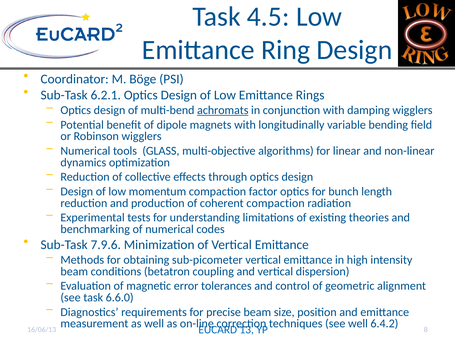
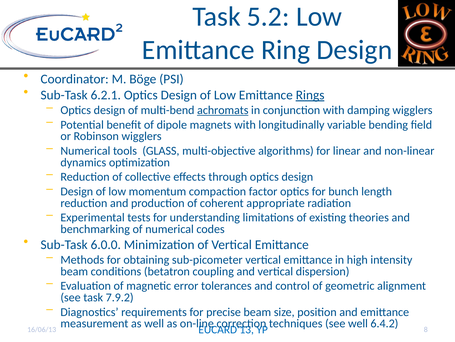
4.5: 4.5 -> 5.2
Rings underline: none -> present
coherent compaction: compaction -> appropriate
7.9.6: 7.9.6 -> 6.0.0
6.6.0: 6.6.0 -> 7.9.2
